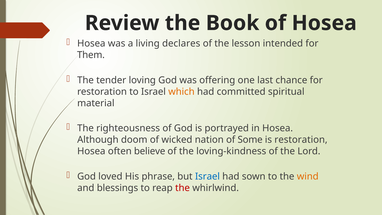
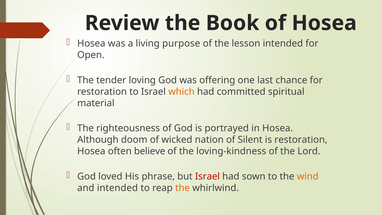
declares: declares -> purpose
Them: Them -> Open
Some: Some -> Silent
Israel at (207, 176) colour: blue -> red
and blessings: blessings -> intended
the at (183, 188) colour: red -> orange
